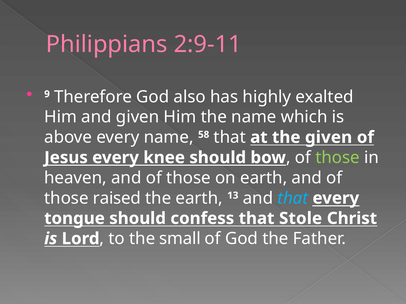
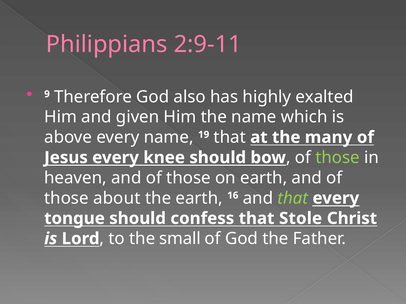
58: 58 -> 19
the given: given -> many
raised: raised -> about
13: 13 -> 16
that at (293, 198) colour: light blue -> light green
